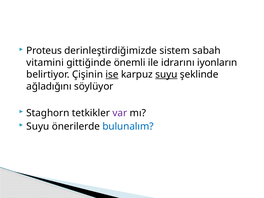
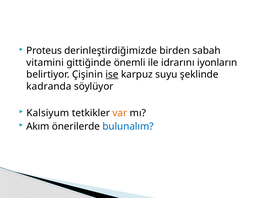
sistem: sistem -> birden
suyu at (166, 74) underline: present -> none
ağladığını: ağladığını -> kadranda
Staghorn: Staghorn -> Kalsiyum
var colour: purple -> orange
Suyu at (38, 126): Suyu -> Akım
